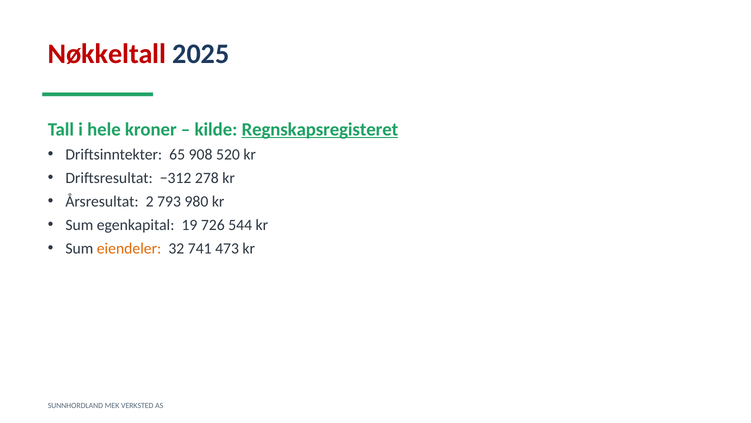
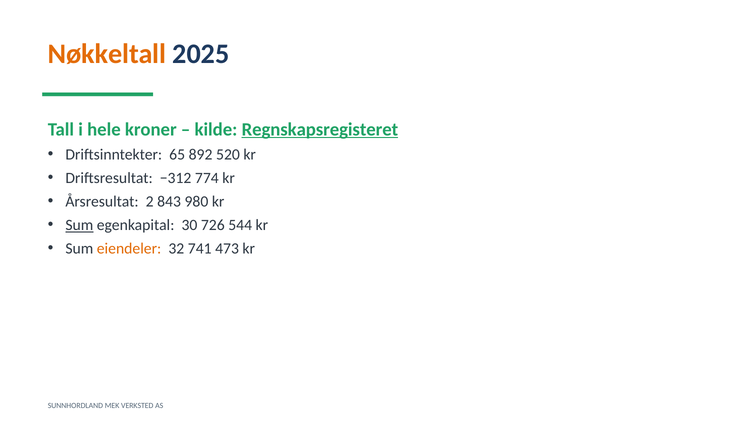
Nøkkeltall colour: red -> orange
908: 908 -> 892
278: 278 -> 774
793: 793 -> 843
Sum at (79, 225) underline: none -> present
19: 19 -> 30
